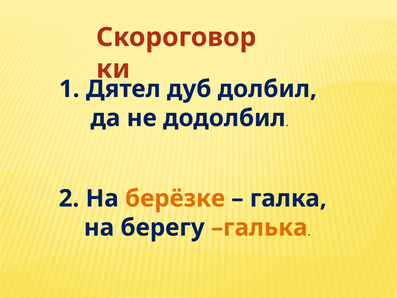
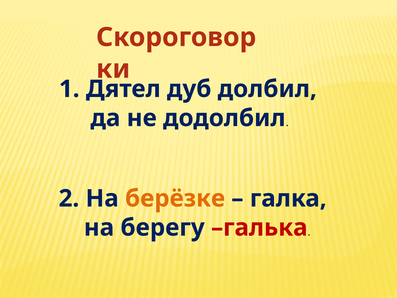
галька colour: orange -> red
